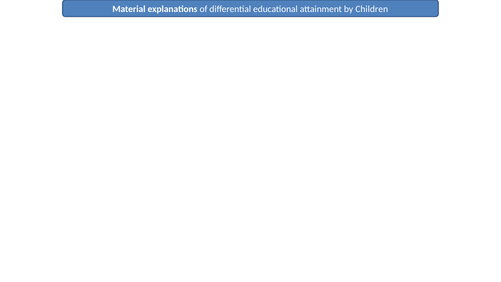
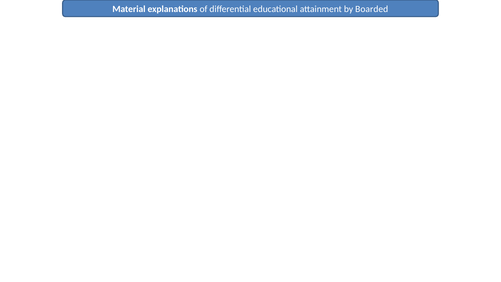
Children: Children -> Boarded
